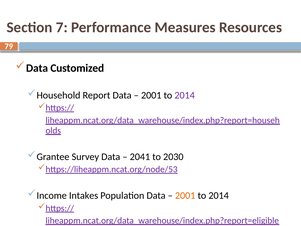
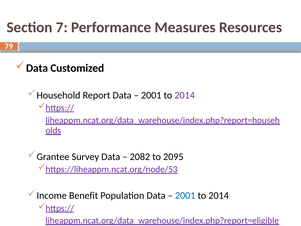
2041: 2041 -> 2082
2030: 2030 -> 2095
Intakes: Intakes -> Benefit
2001 at (185, 195) colour: orange -> blue
